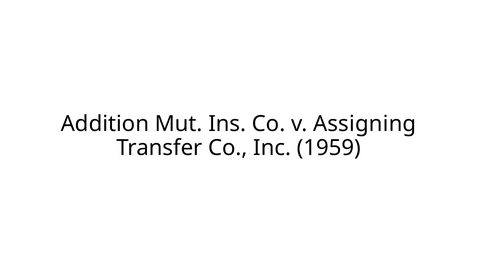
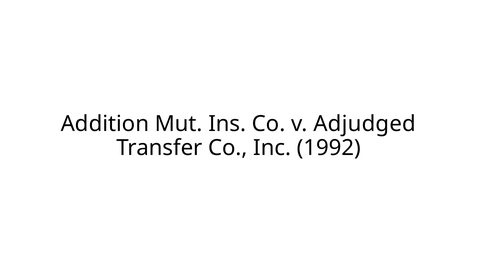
Assigning: Assigning -> Adjudged
1959: 1959 -> 1992
